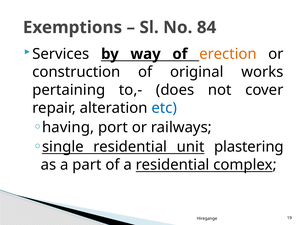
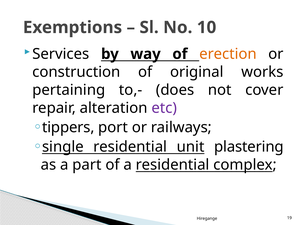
84: 84 -> 10
etc colour: blue -> purple
having: having -> tippers
